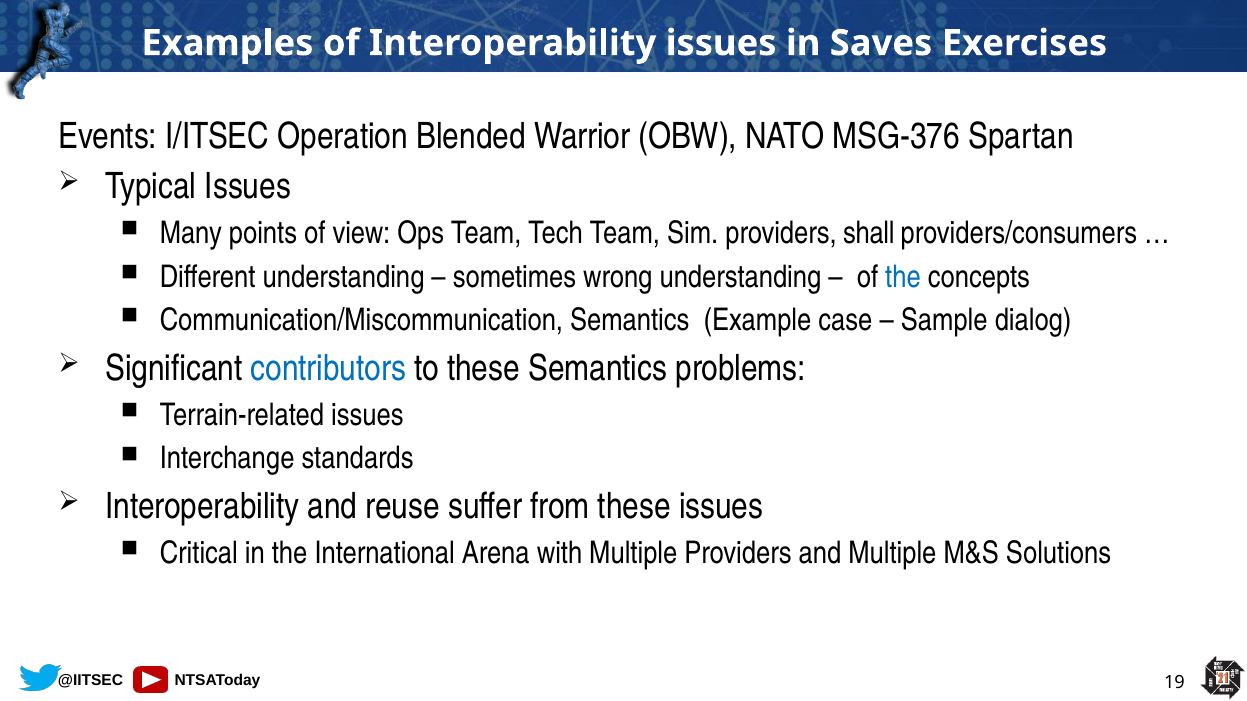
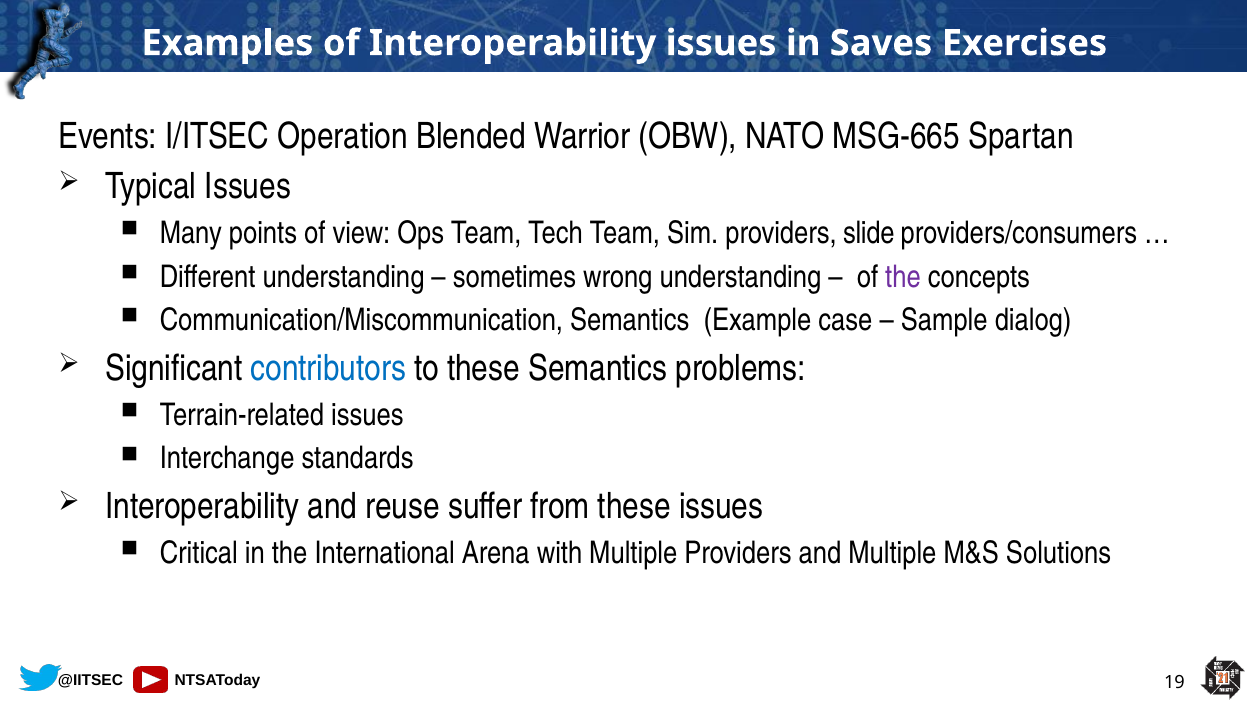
MSG-376: MSG-376 -> MSG-665
shall: shall -> slide
the at (903, 277) colour: blue -> purple
